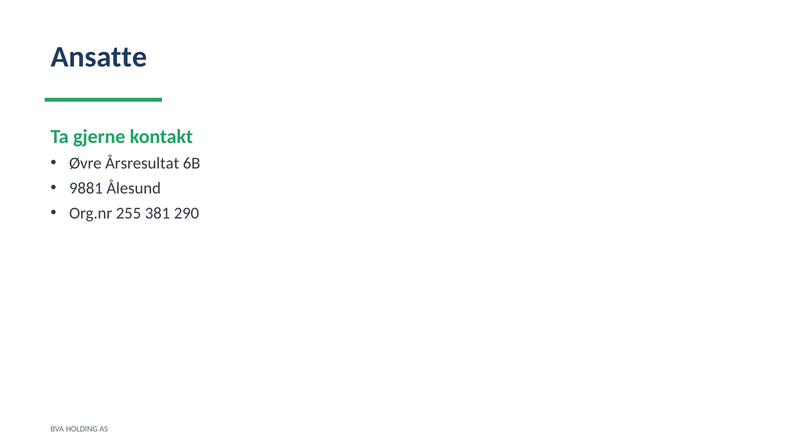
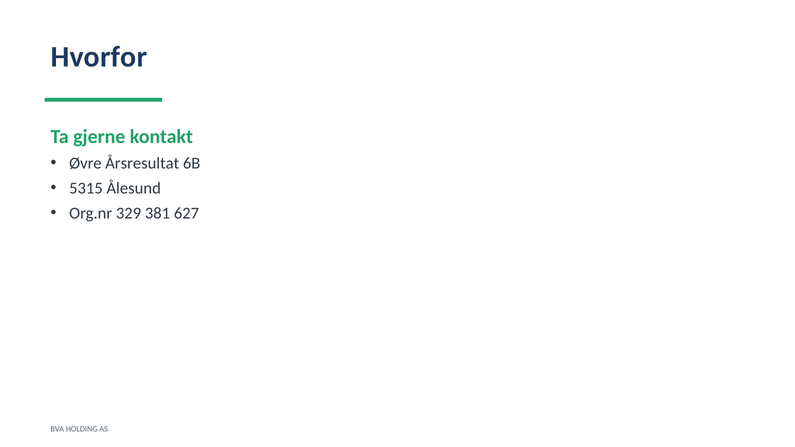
Ansatte: Ansatte -> Hvorfor
9881: 9881 -> 5315
255: 255 -> 329
290: 290 -> 627
